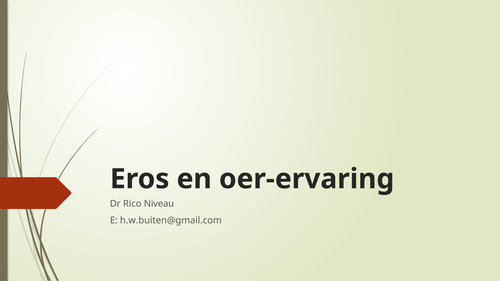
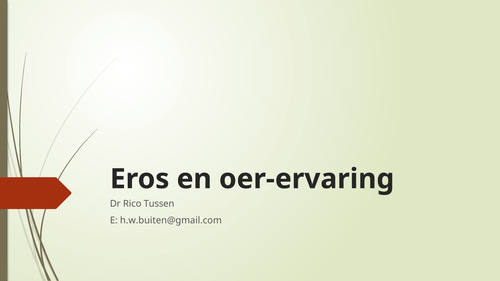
Niveau: Niveau -> Tussen
